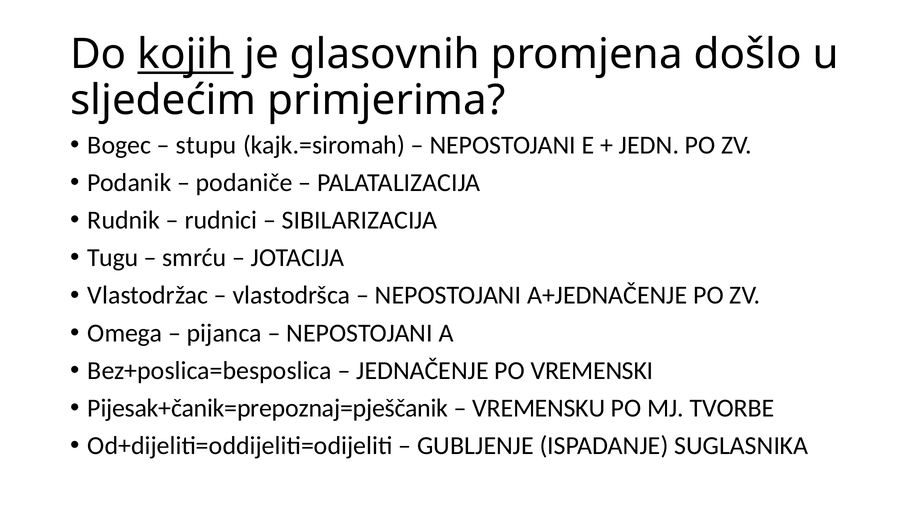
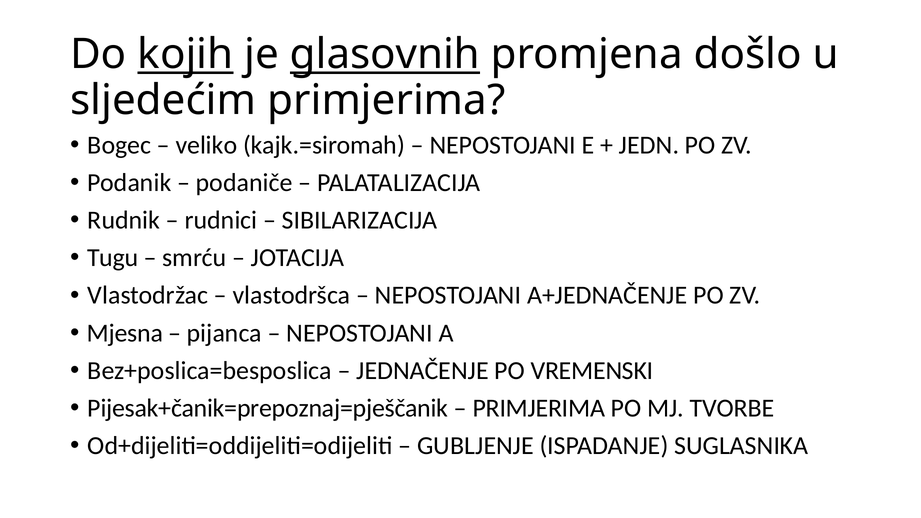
glasovnih underline: none -> present
stupu: stupu -> veliko
Omega: Omega -> Mjesna
VREMENSKU at (539, 408): VREMENSKU -> PRIMJERIMA
